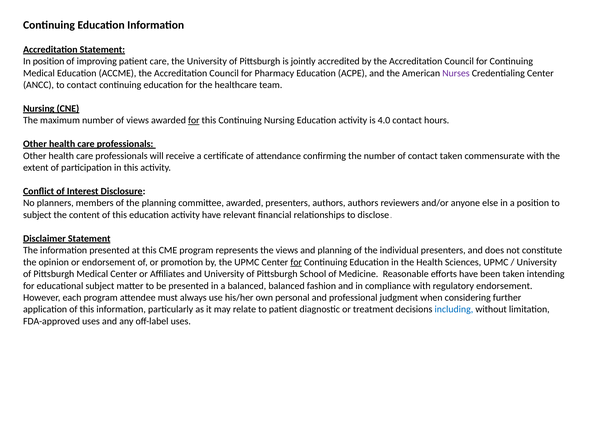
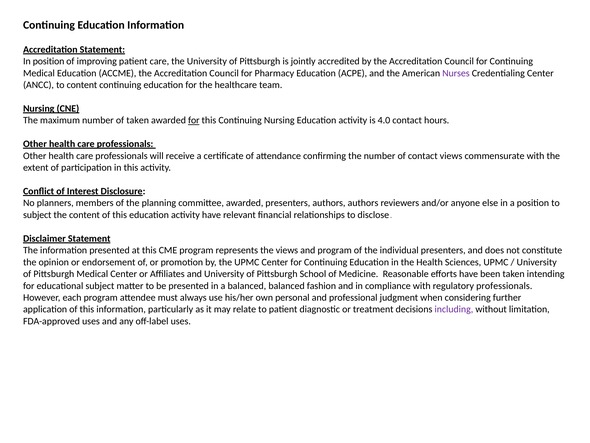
to contact: contact -> content
of views: views -> taken
contact taken: taken -> views
and planning: planning -> program
for at (296, 262) underline: present -> none
regulatory endorsement: endorsement -> professionals
including colour: blue -> purple
